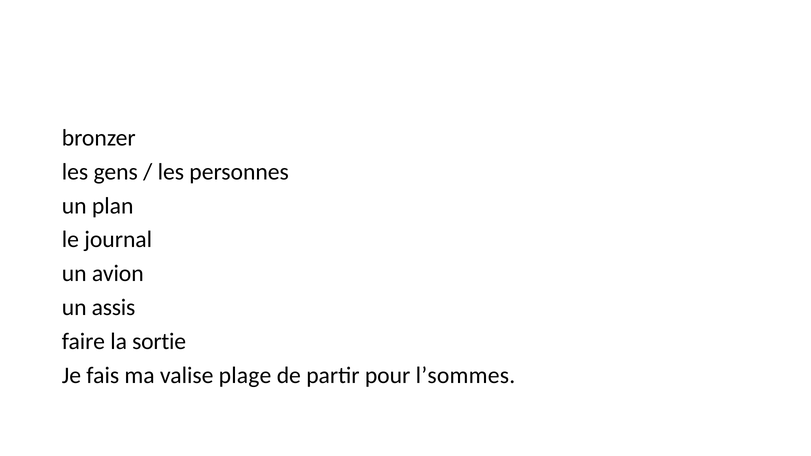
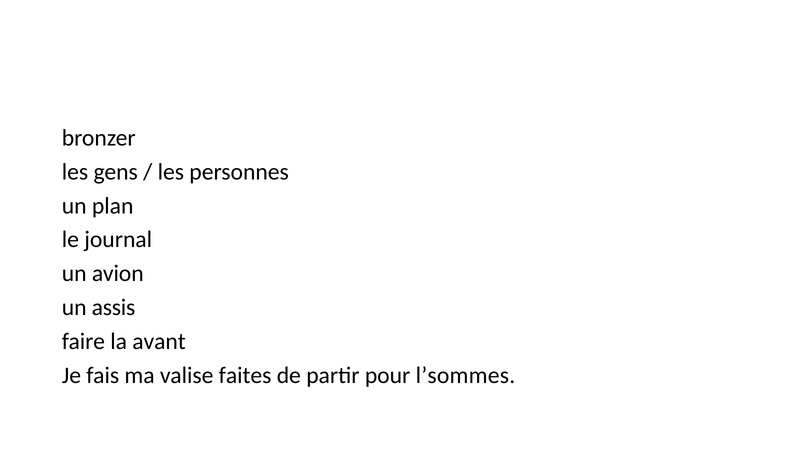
sortie: sortie -> avant
plage: plage -> faites
